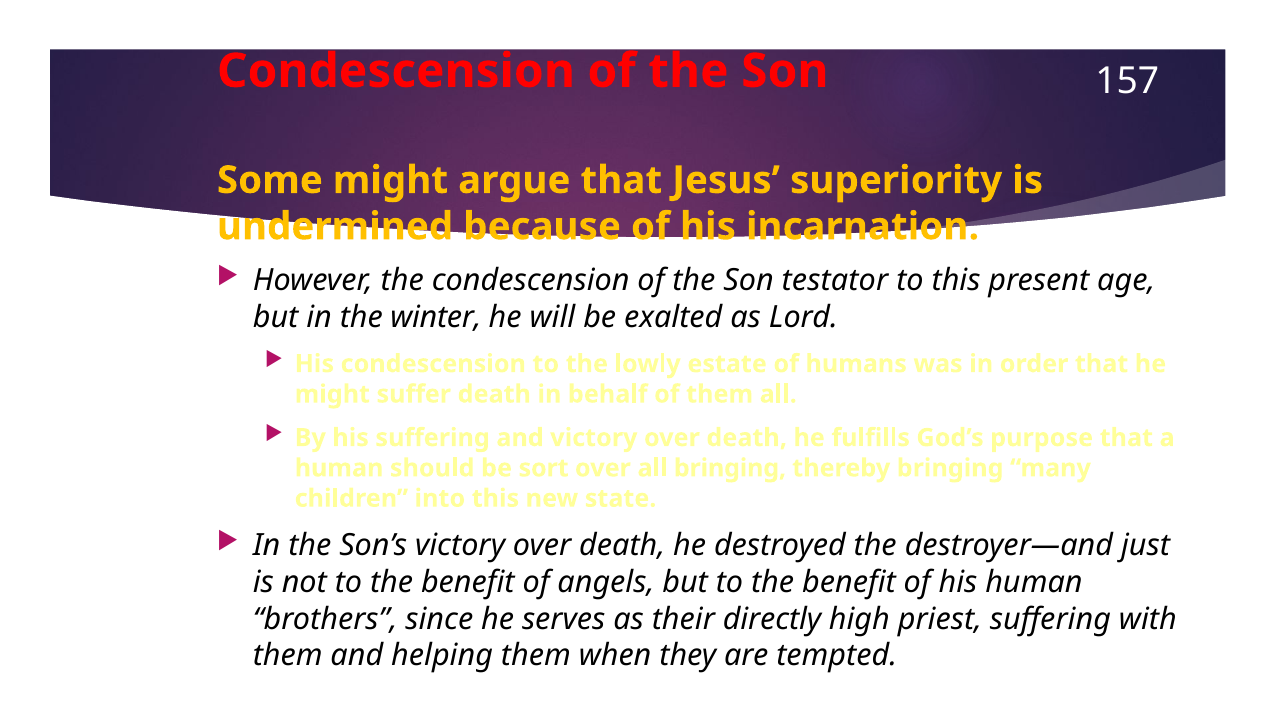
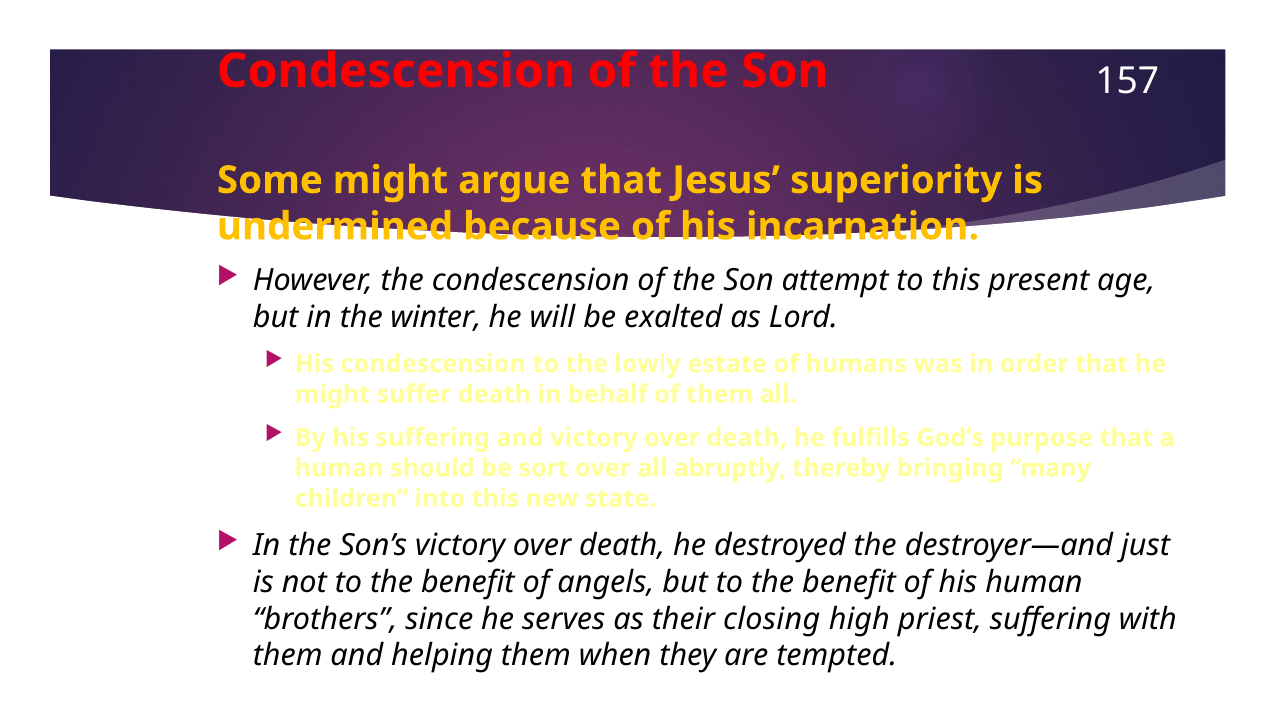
testator: testator -> attempt
all bringing: bringing -> abruptly
directly: directly -> closing
